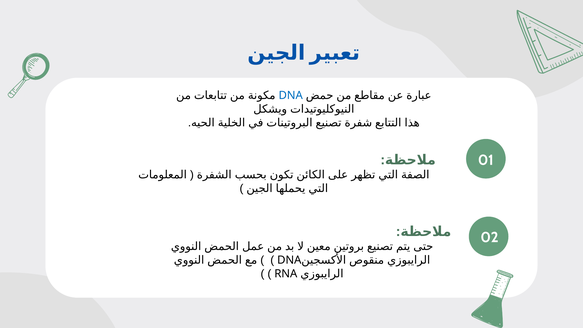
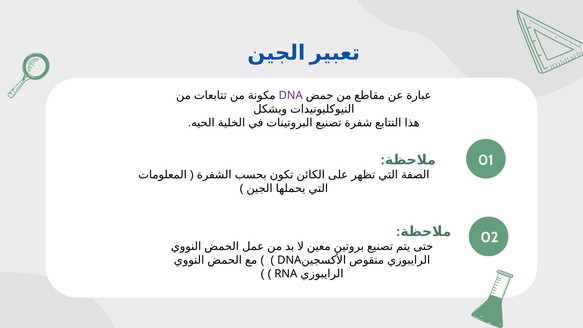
DNA at (291, 95) colour: blue -> purple
